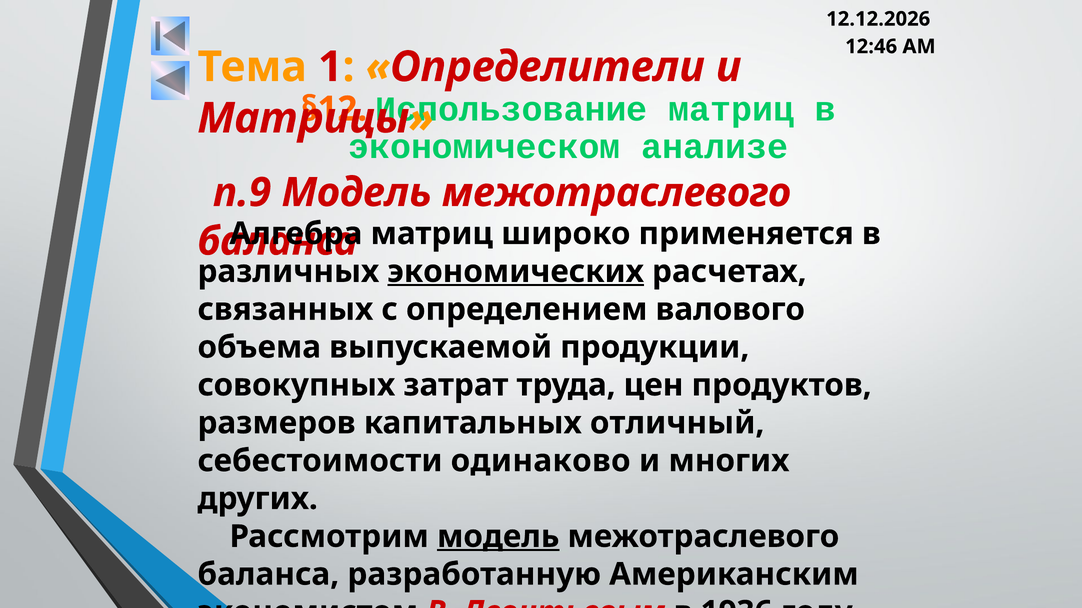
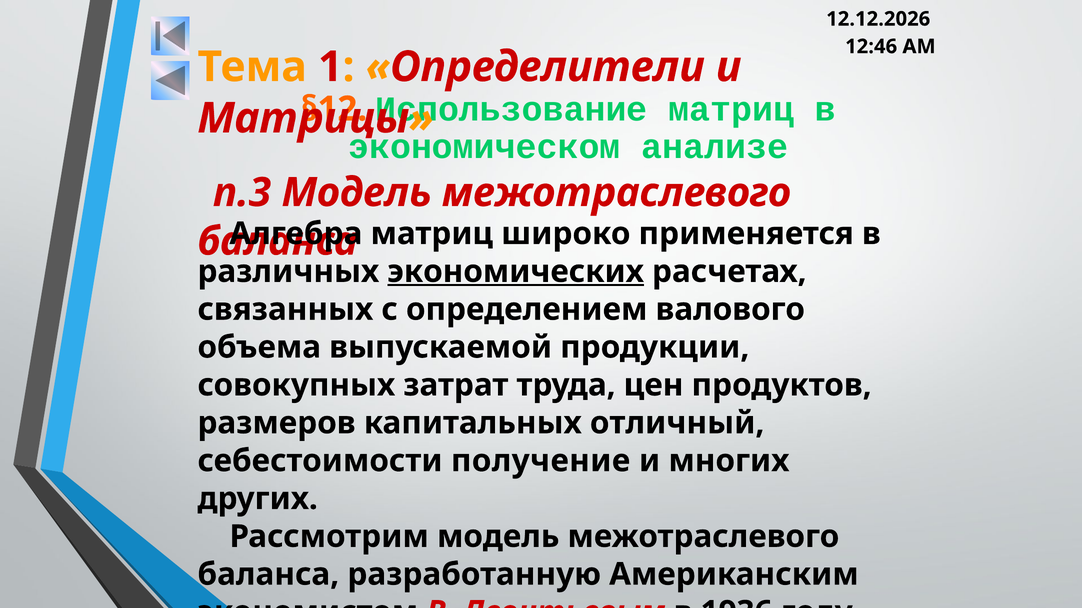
п.9: п.9 -> п.3
одинаково: одинаково -> получение
модель at (498, 537) underline: present -> none
